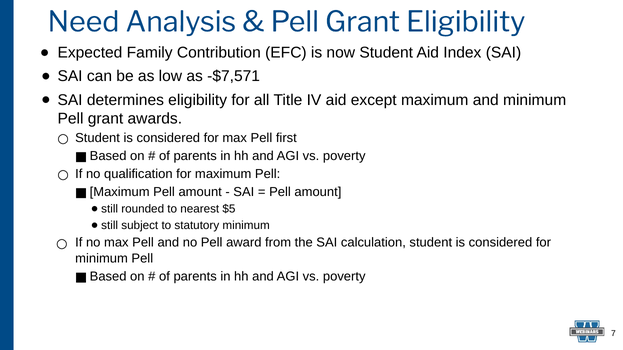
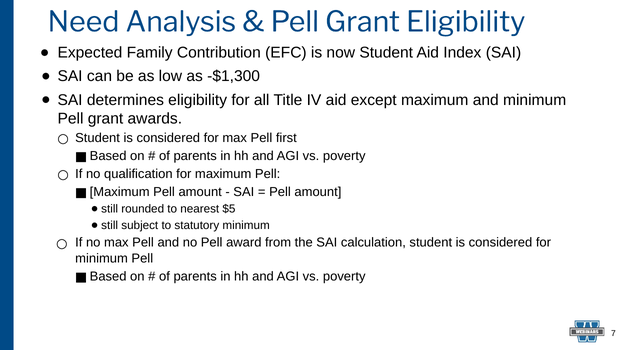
-$7,571: -$7,571 -> -$1,300
